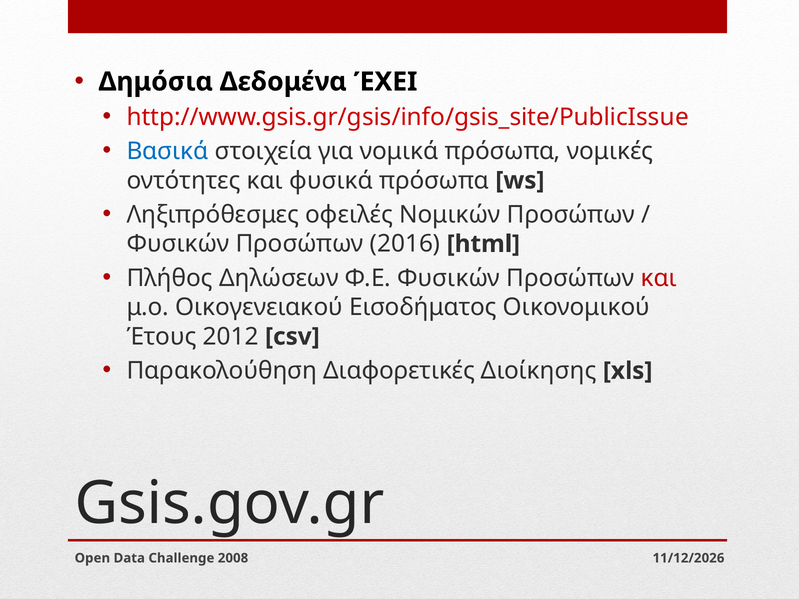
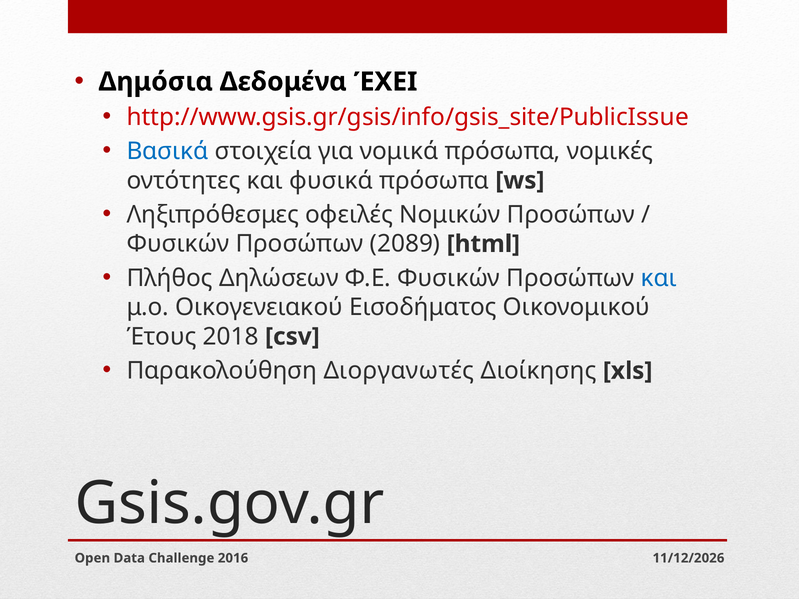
2016: 2016 -> 2089
και at (659, 278) colour: red -> blue
2012: 2012 -> 2018
Διαφορετικές: Διαφορετικές -> Διοργανωτές
2008: 2008 -> 2016
